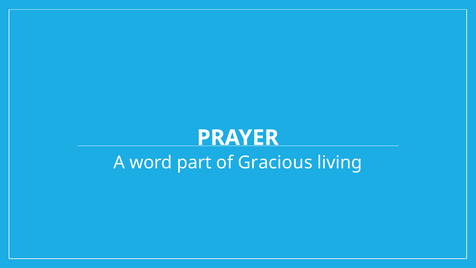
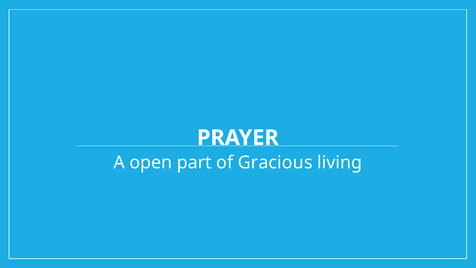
word: word -> open
